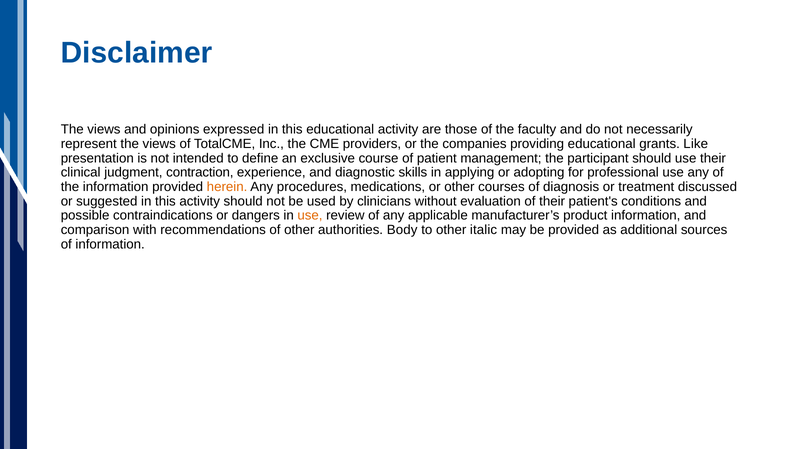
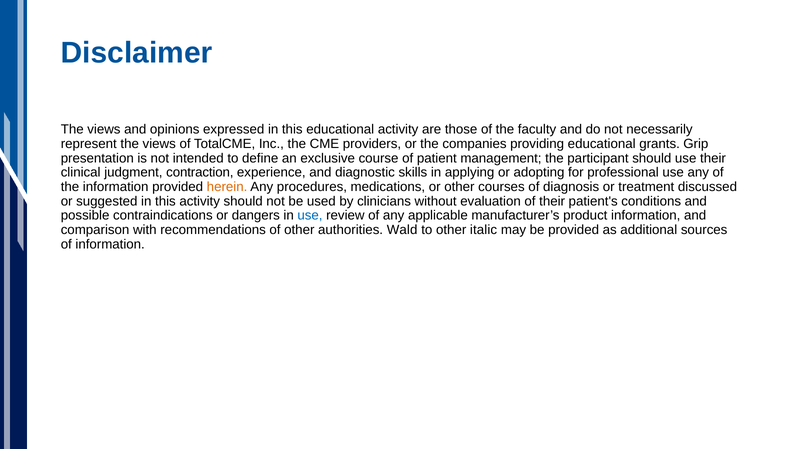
Like: Like -> Grip
use at (310, 216) colour: orange -> blue
Body: Body -> Wald
